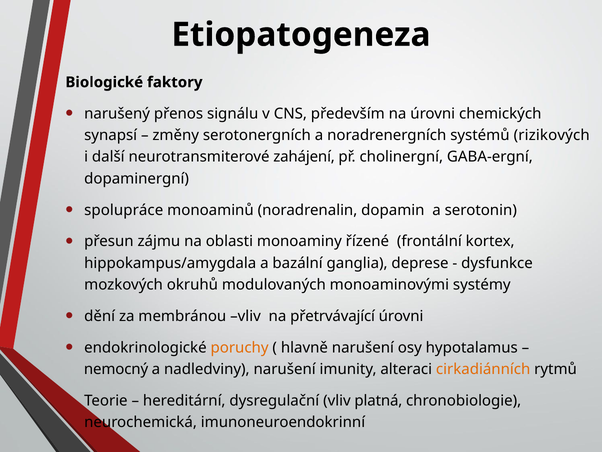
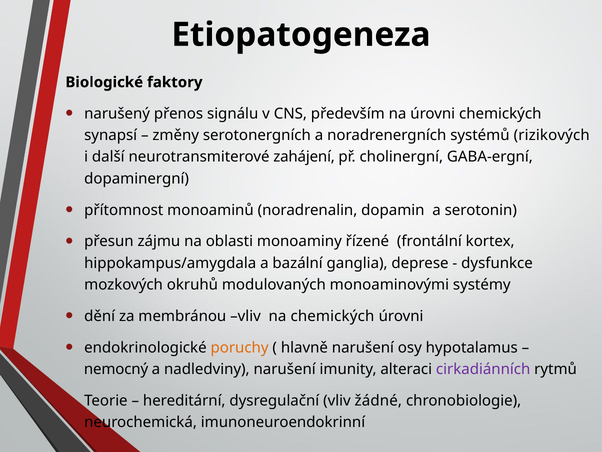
spolupráce: spolupráce -> přítomnost
na přetrvávající: přetrvávající -> chemických
cirkadiánních colour: orange -> purple
platná: platná -> žádné
